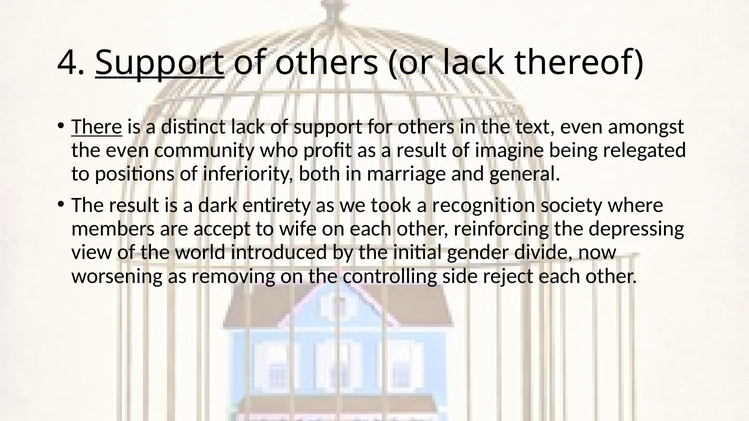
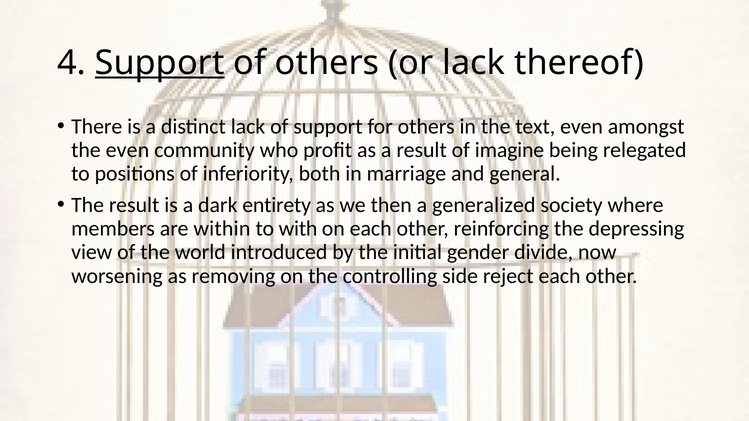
There underline: present -> none
took: took -> then
recognition: recognition -> generalized
accept: accept -> within
wife: wife -> with
